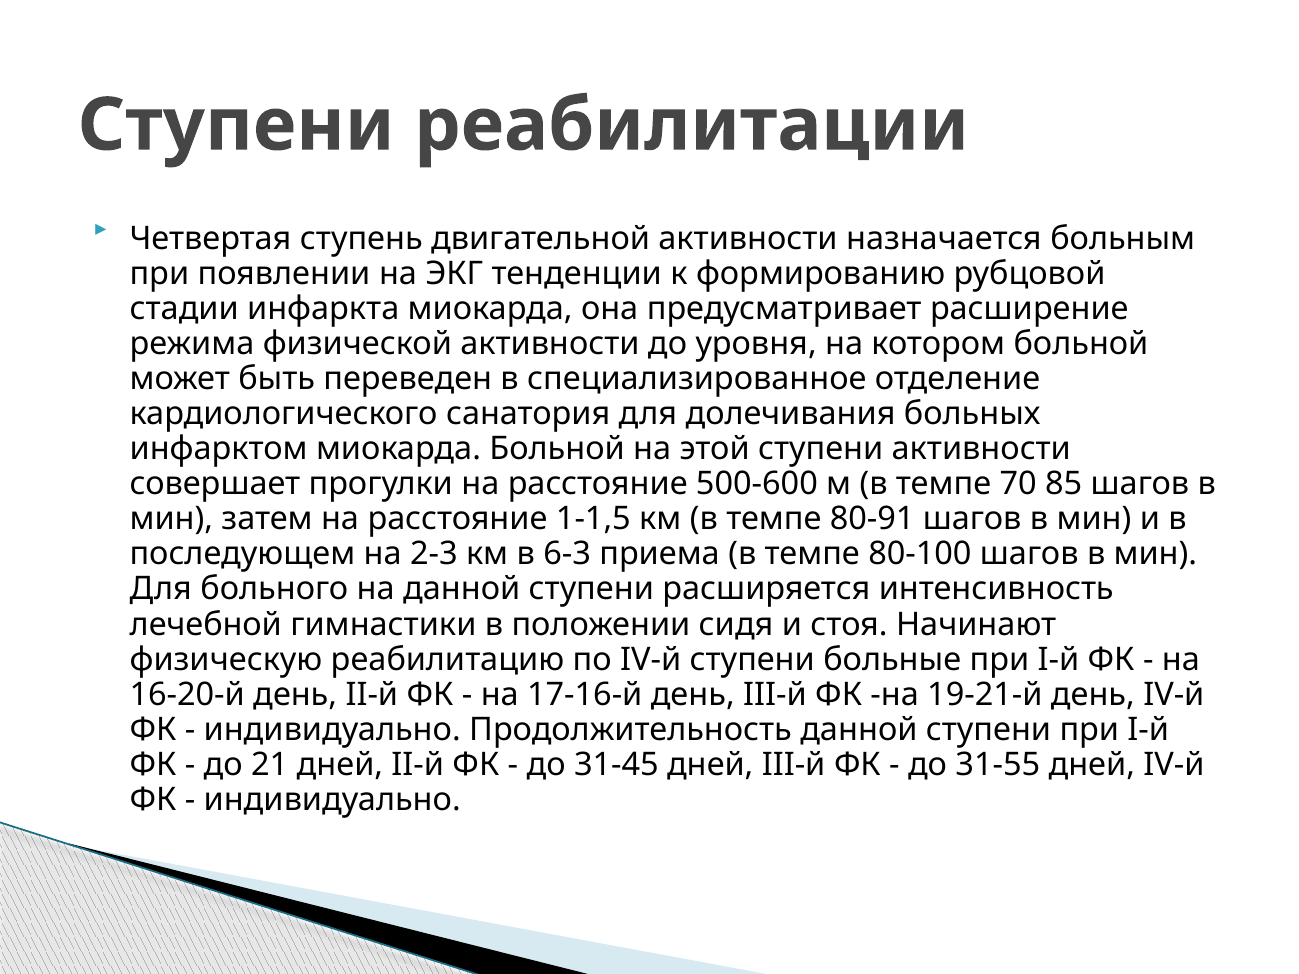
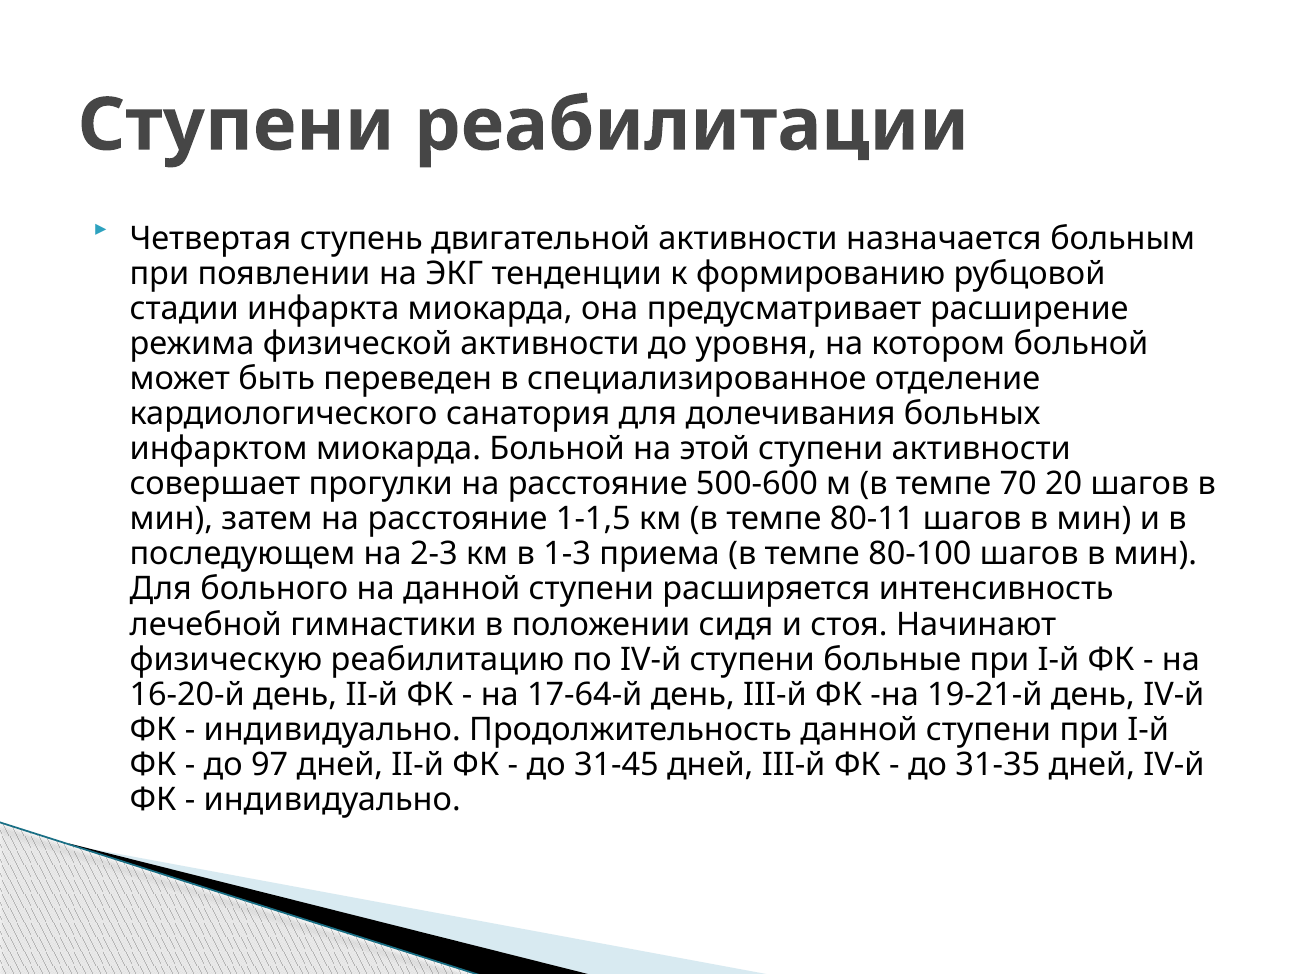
85: 85 -> 20
80-91: 80-91 -> 80-11
6-3: 6-3 -> 1-3
17-16-й: 17-16-й -> 17-64-й
21: 21 -> 97
31-55: 31-55 -> 31-35
